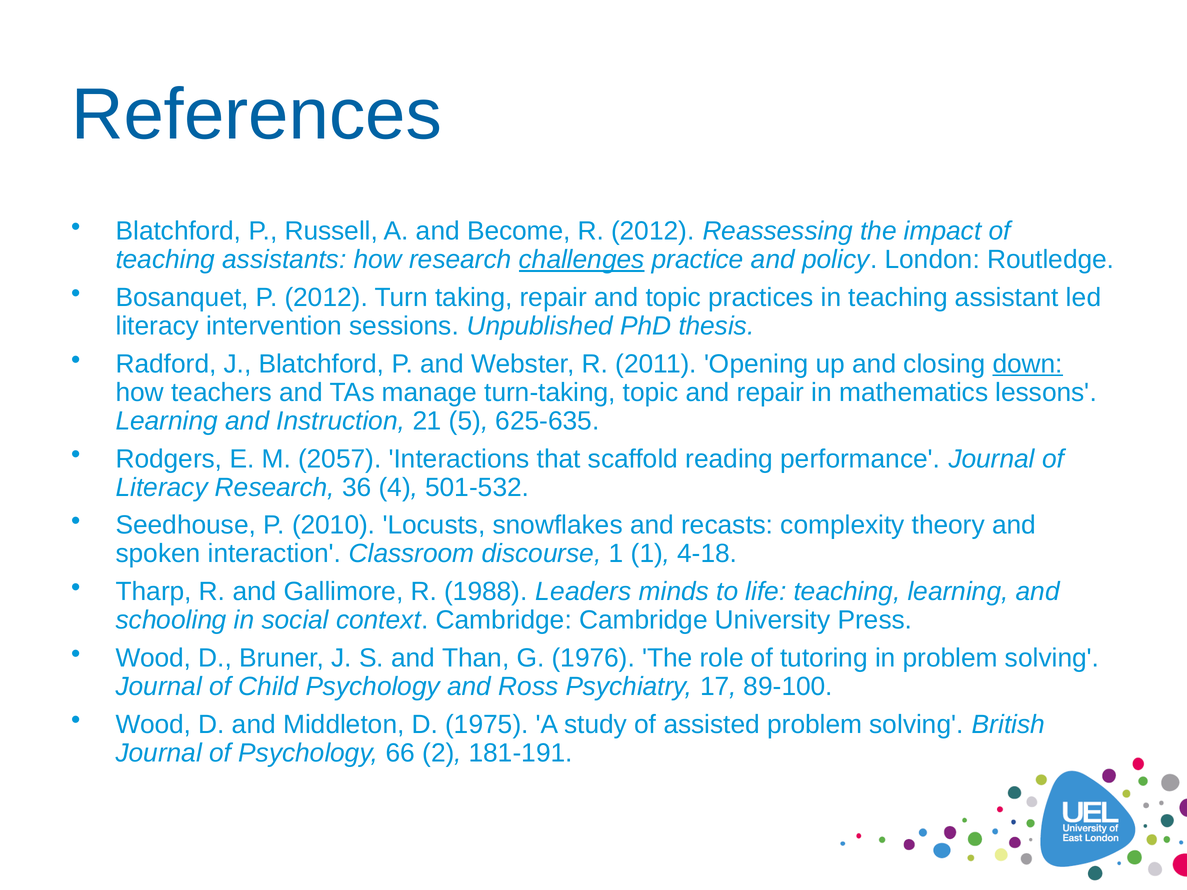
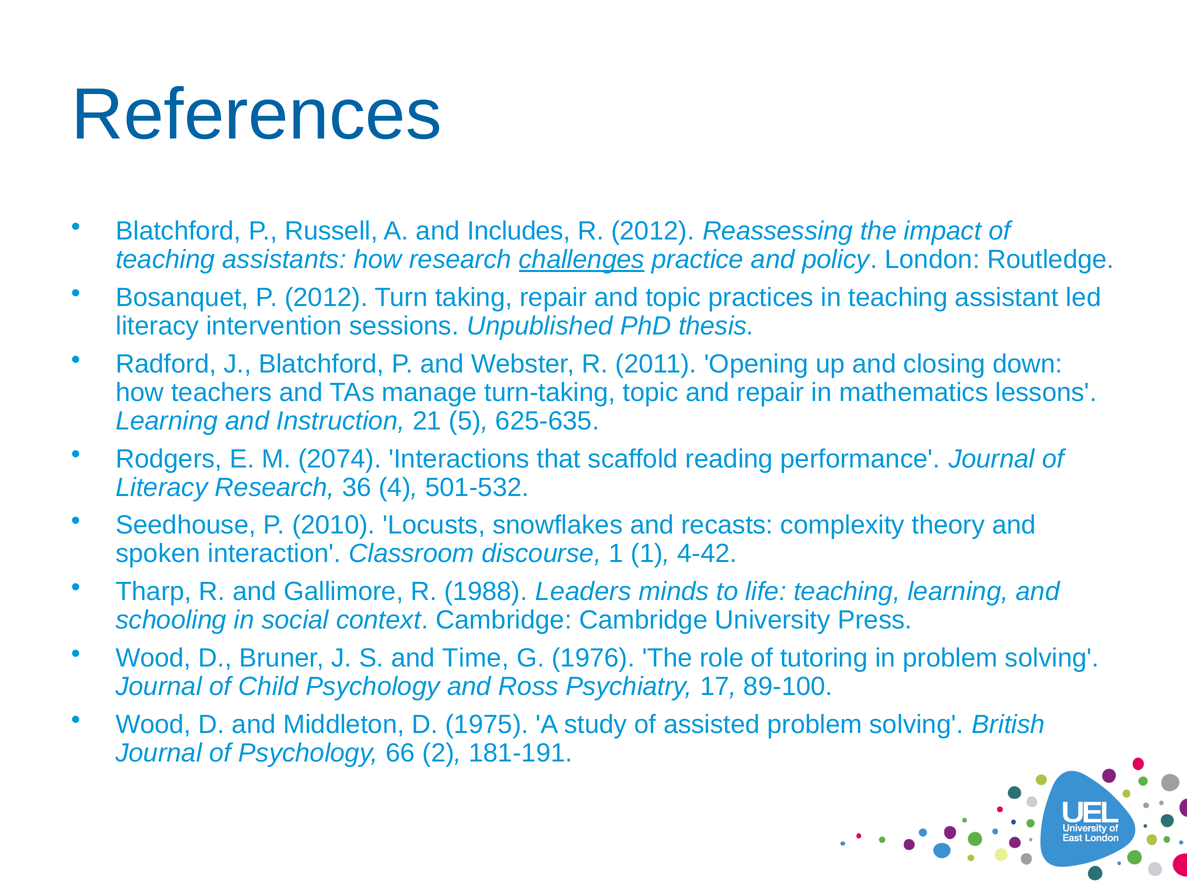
Become: Become -> Includes
down underline: present -> none
2057: 2057 -> 2074
4-18: 4-18 -> 4-42
Than: Than -> Time
